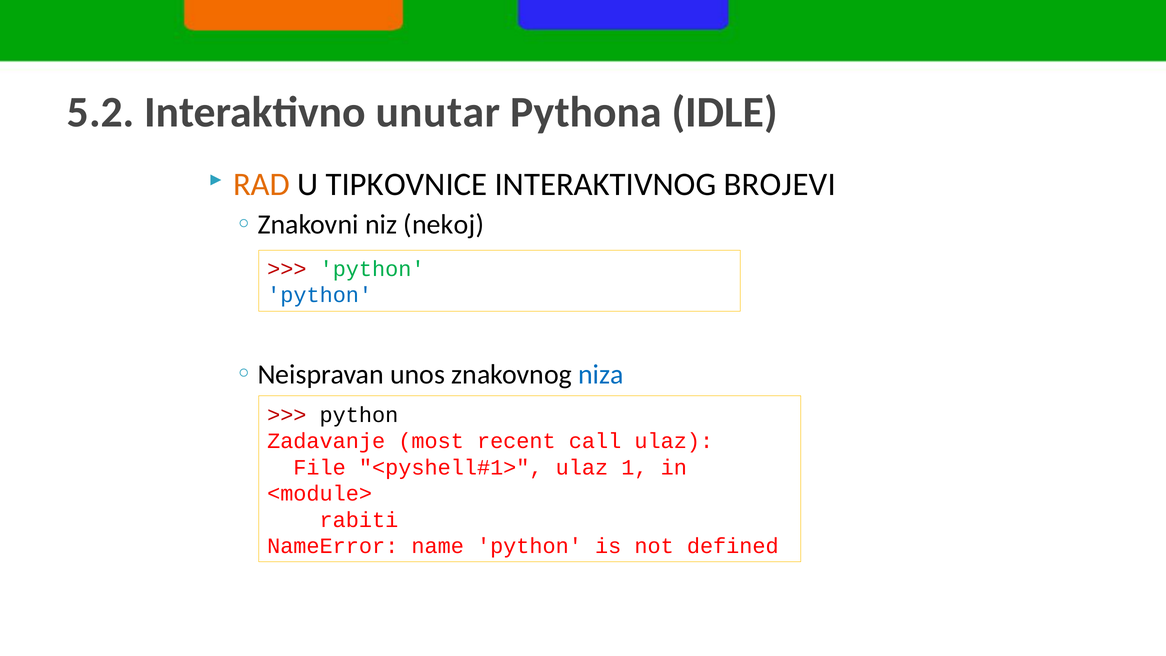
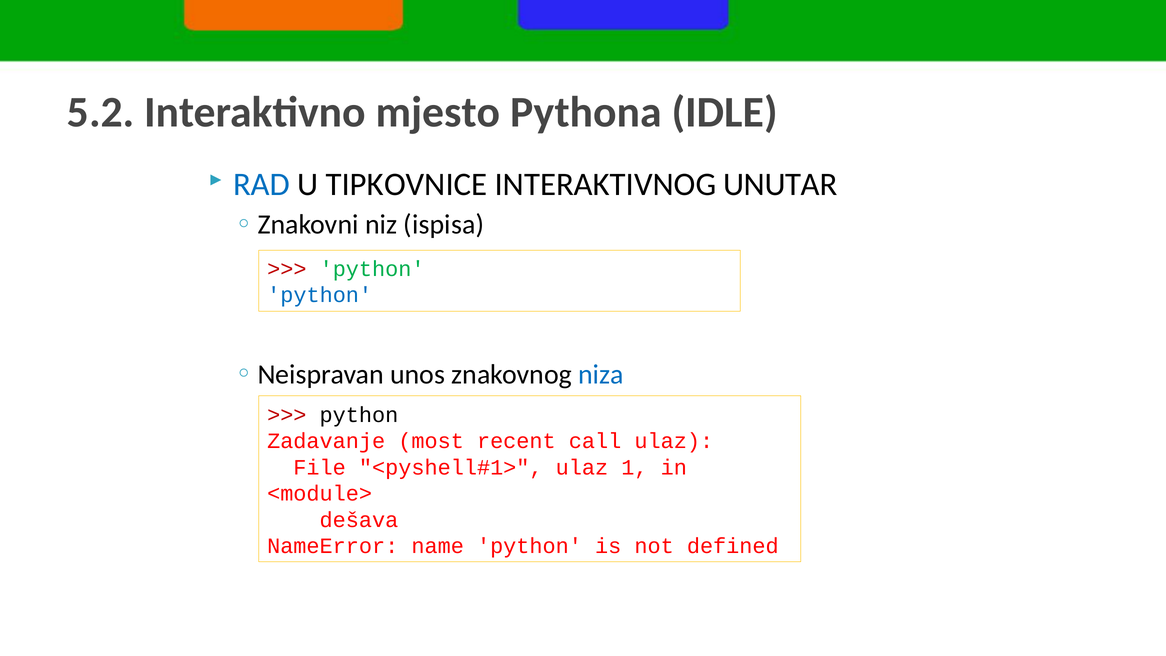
unutar: unutar -> mjesto
RAD colour: orange -> blue
BROJEVI: BROJEVI -> UNUTAR
nekoj: nekoj -> ispisa
rabiti: rabiti -> dešava
